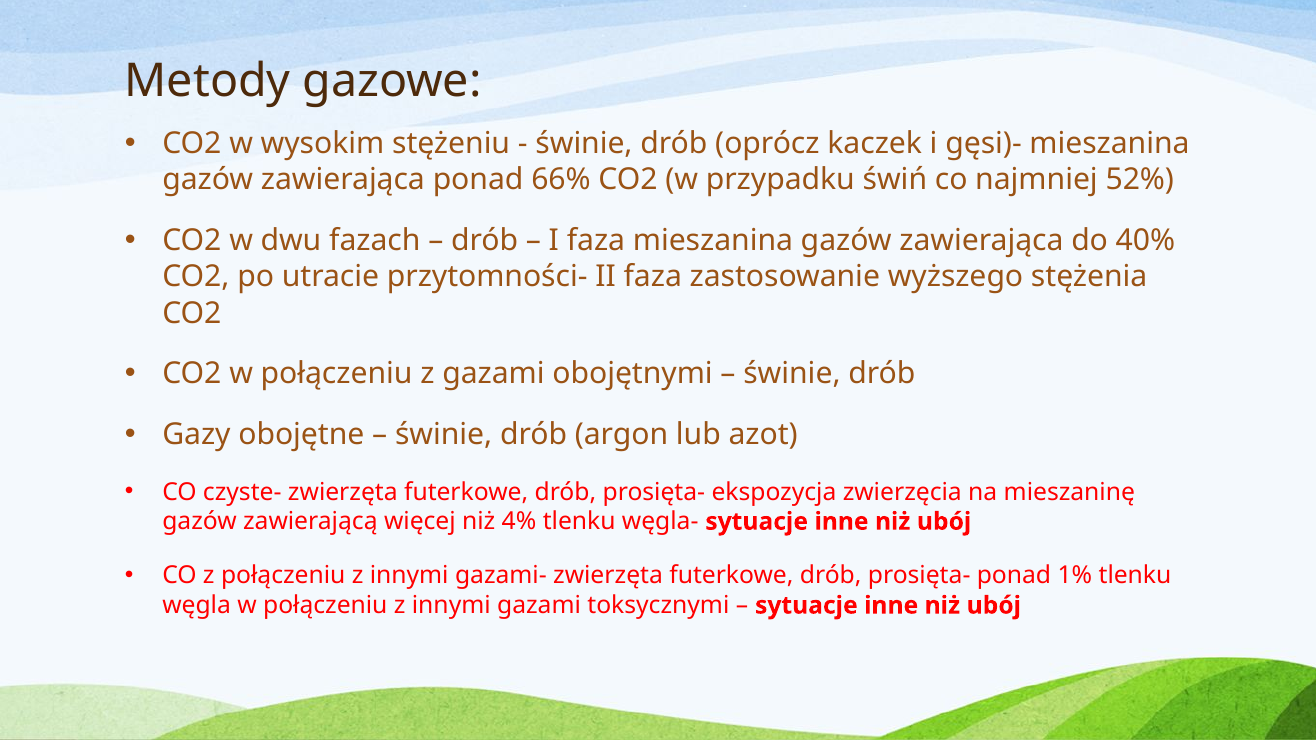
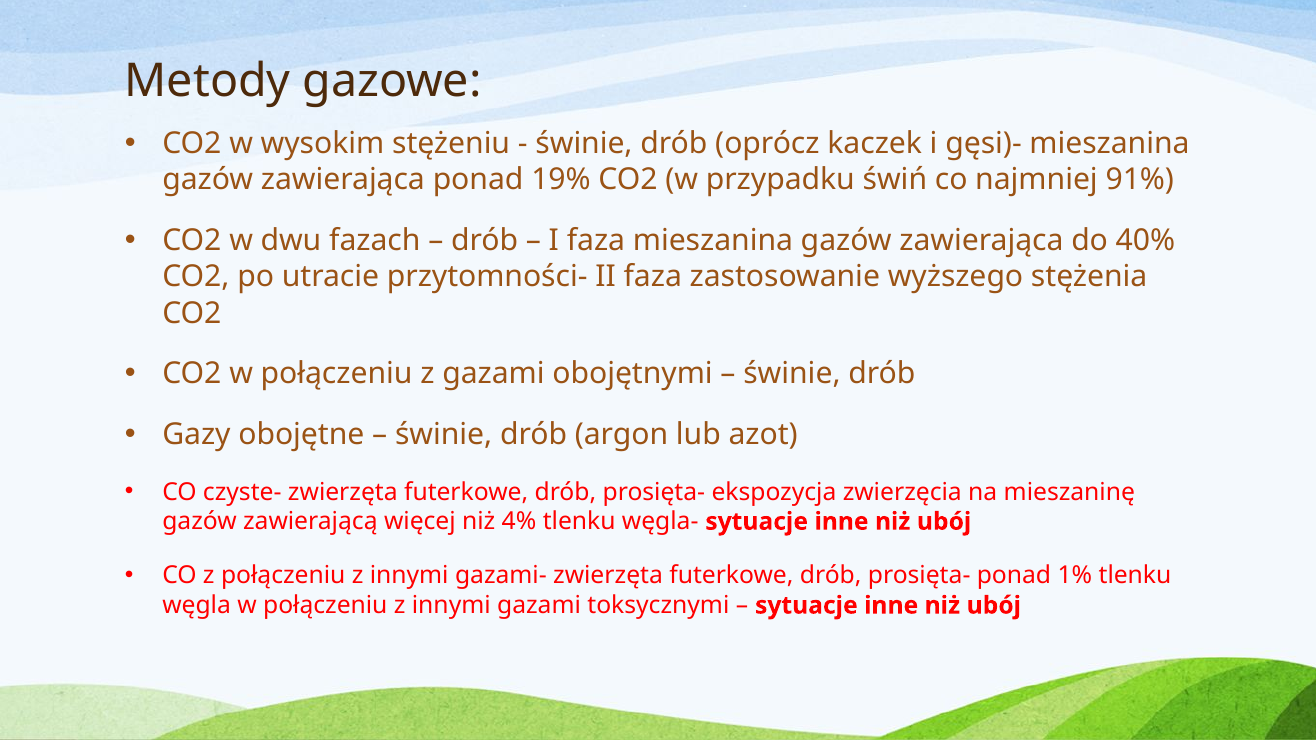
66%: 66% -> 19%
52%: 52% -> 91%
